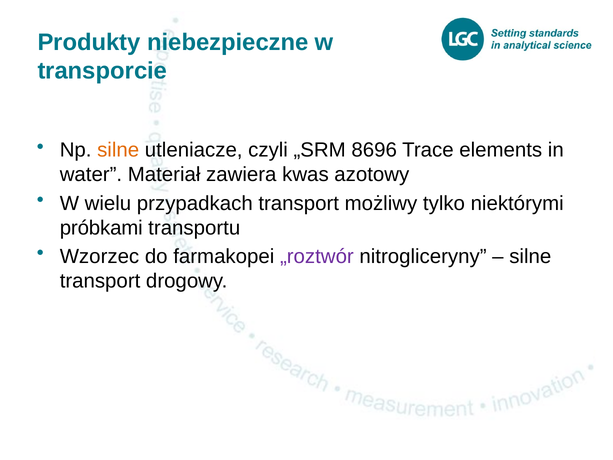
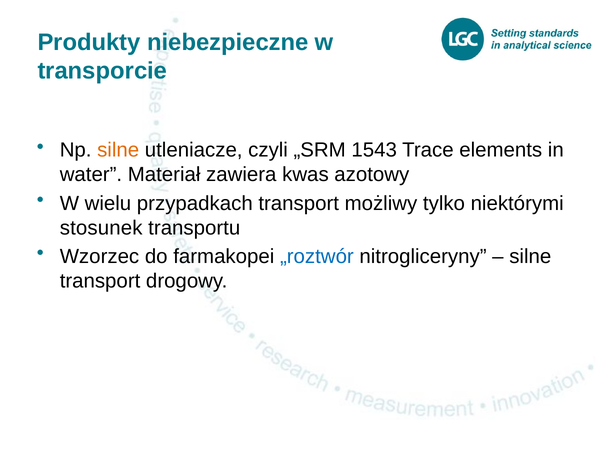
8696: 8696 -> 1543
próbkami: próbkami -> stosunek
„roztwór colour: purple -> blue
